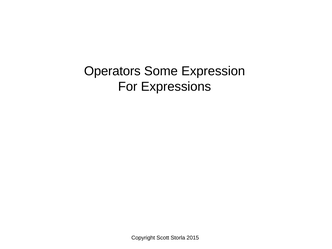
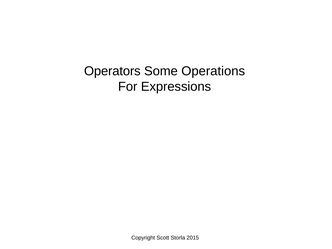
Expression: Expression -> Operations
